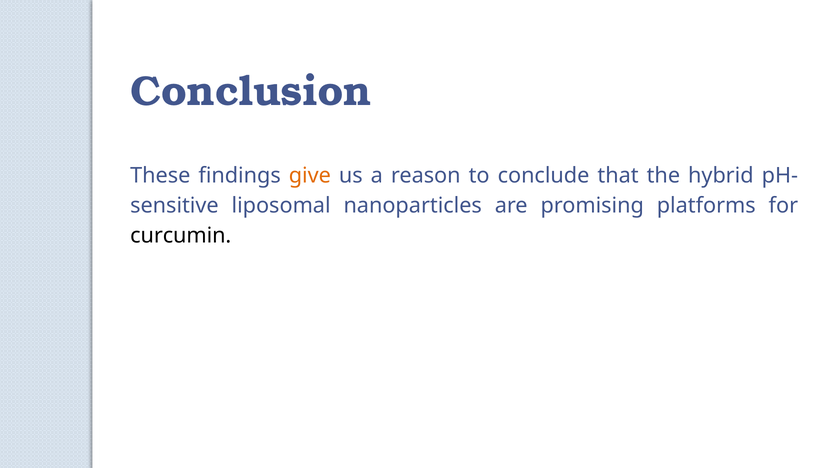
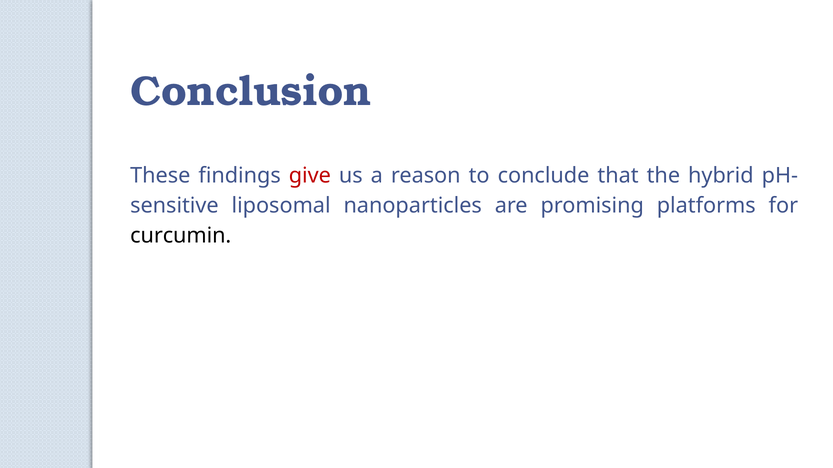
give colour: orange -> red
